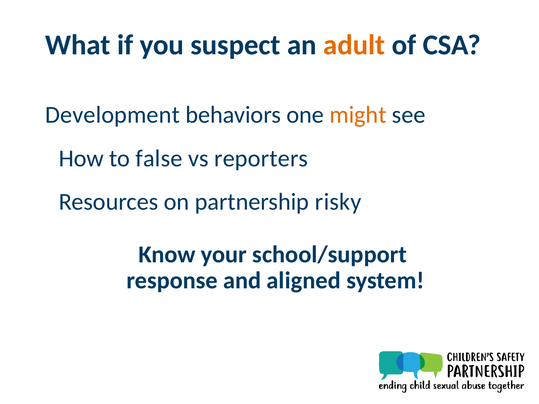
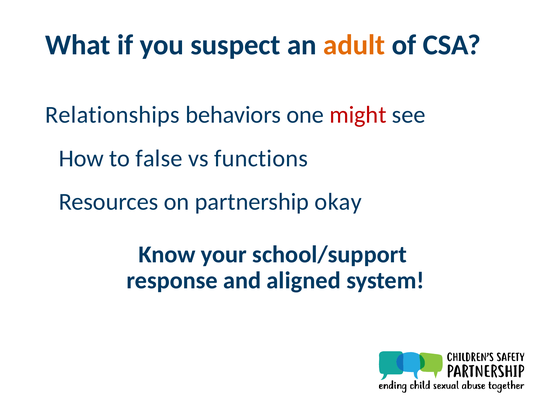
Development: Development -> Relationships
might colour: orange -> red
reporters: reporters -> functions
risky: risky -> okay
